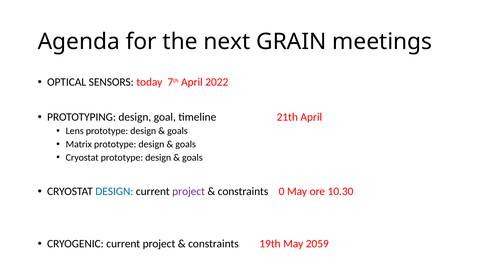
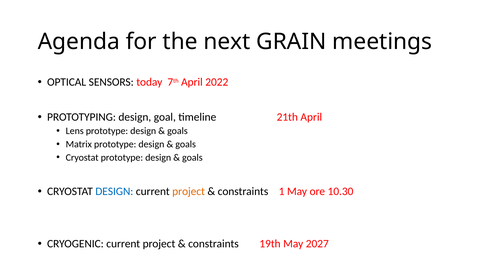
project at (189, 191) colour: purple -> orange
0: 0 -> 1
2059: 2059 -> 2027
